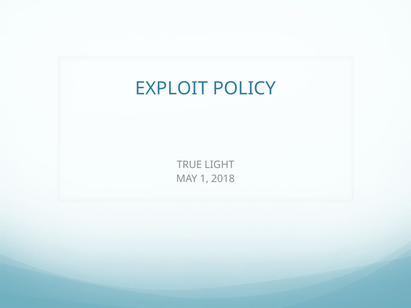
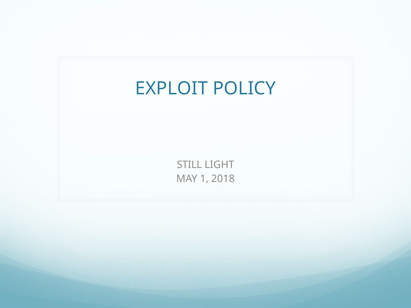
TRUE: TRUE -> STILL
